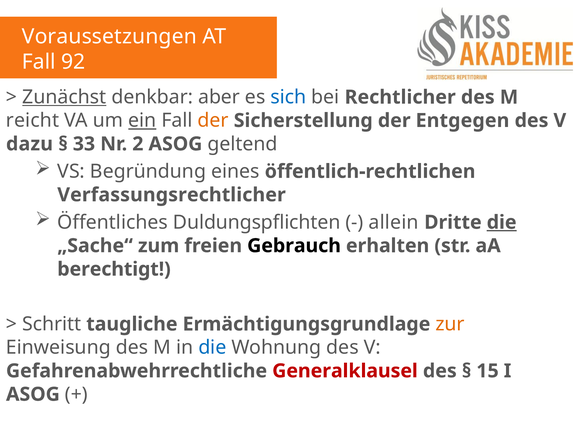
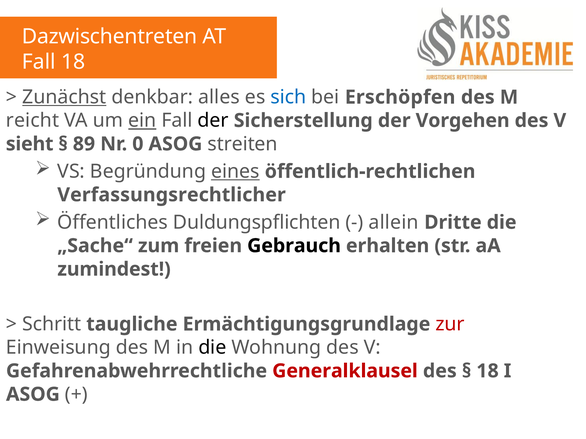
Voraussetzungen: Voraussetzungen -> Dazwischentreten
Fall 92: 92 -> 18
aber: aber -> alles
Rechtlicher: Rechtlicher -> Erschöpfen
der at (213, 121) colour: orange -> black
Entgegen: Entgegen -> Vorgehen
dazu: dazu -> sieht
33: 33 -> 89
2: 2 -> 0
geltend: geltend -> streiten
eines underline: none -> present
die at (502, 223) underline: present -> none
berechtigt: berechtigt -> zumindest
zur colour: orange -> red
die at (212, 348) colour: blue -> black
15 at (488, 371): 15 -> 18
